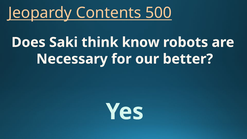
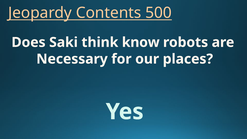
better: better -> places
